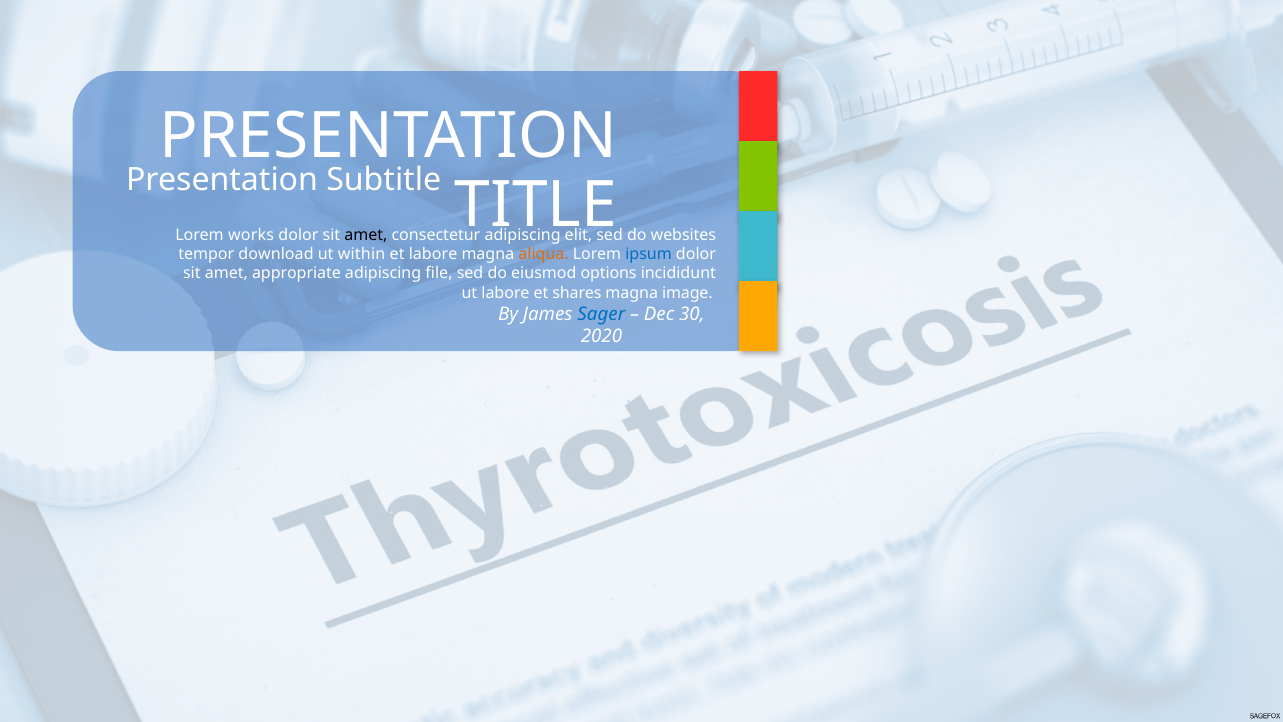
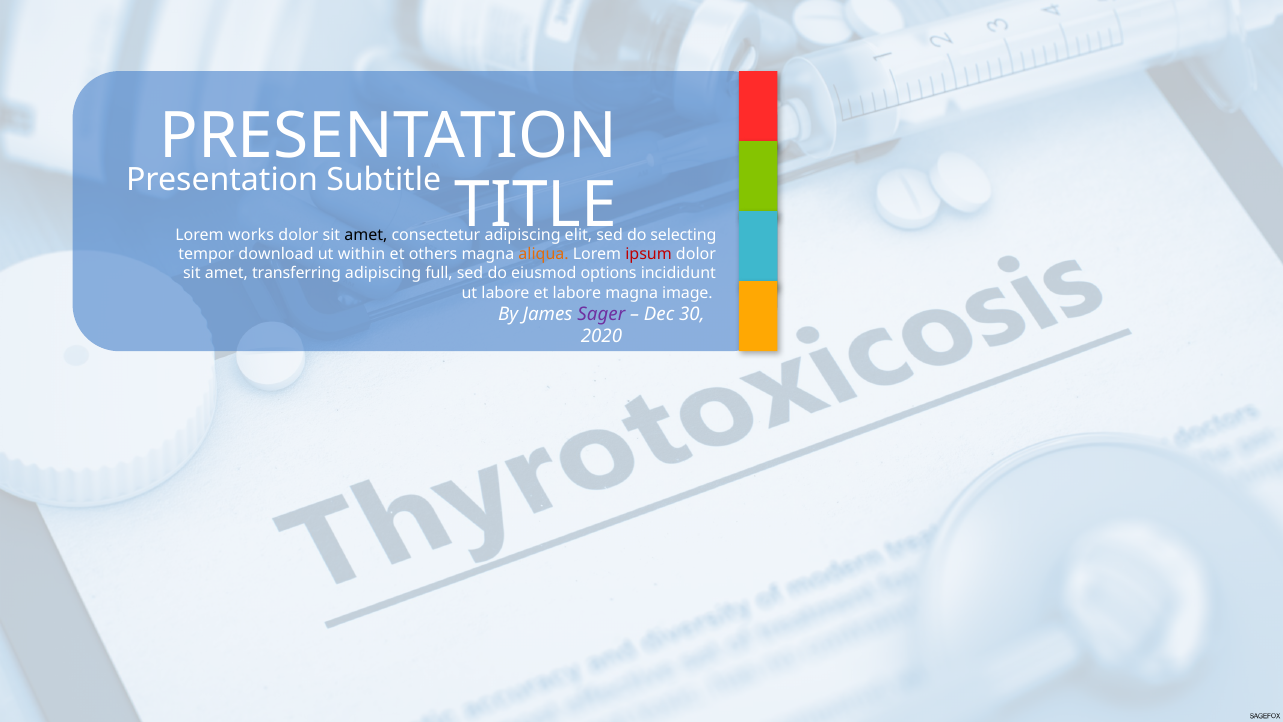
websites: websites -> selecting
et labore: labore -> others
ipsum colour: blue -> red
appropriate: appropriate -> transferring
file: file -> full
et shares: shares -> labore
Sager colour: blue -> purple
